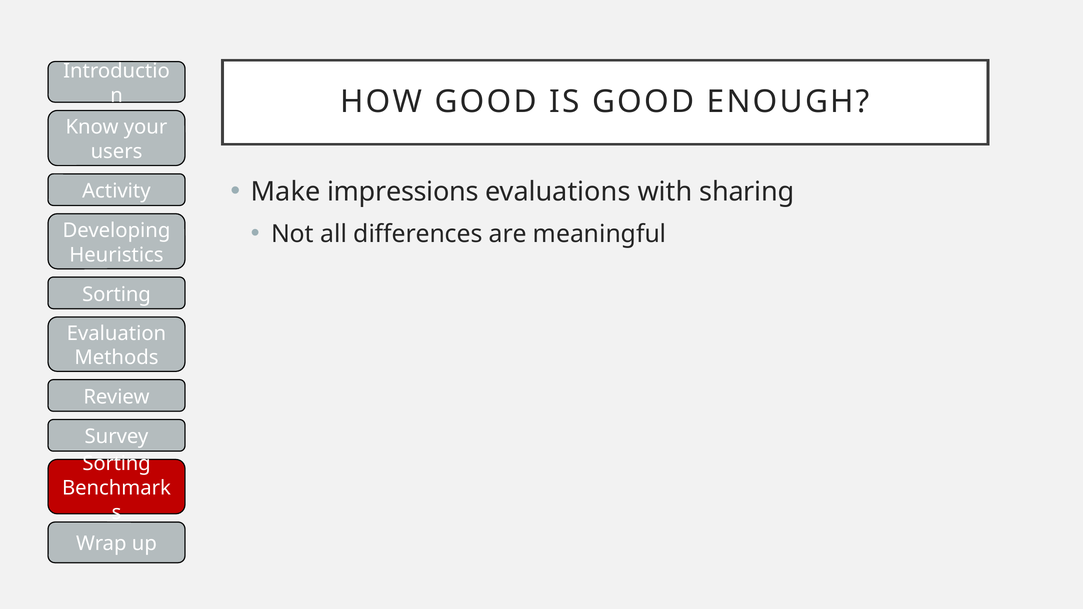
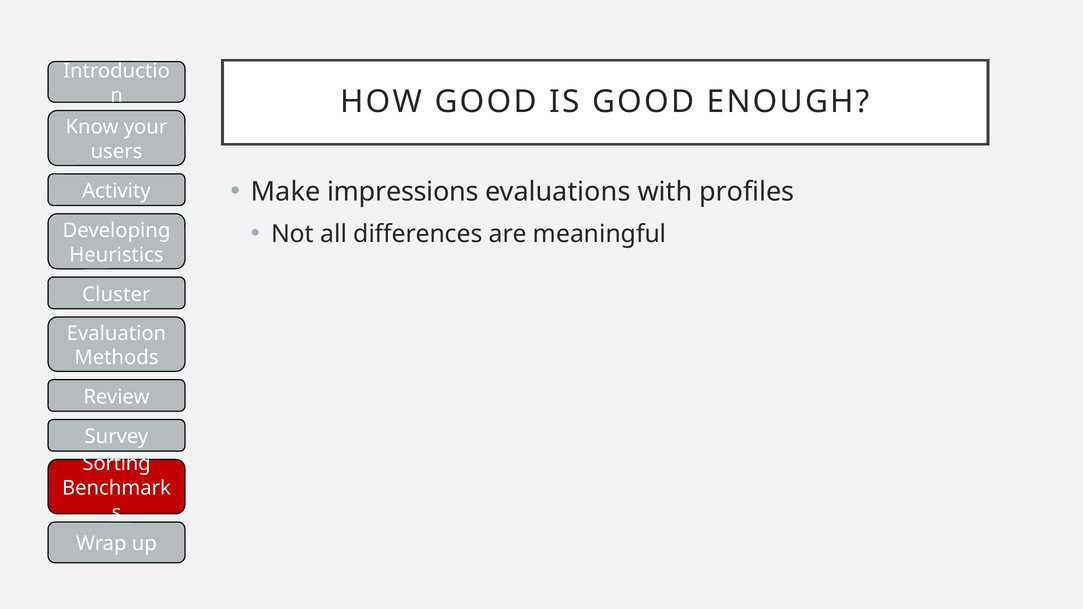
sharing: sharing -> profiles
Sorting at (117, 294): Sorting -> Cluster
